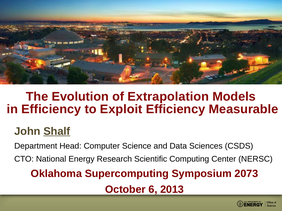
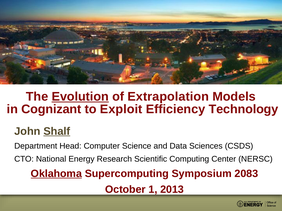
Evolution underline: none -> present
in Efficiency: Efficiency -> Cognizant
Measurable: Measurable -> Technology
Oklahoma underline: none -> present
2073: 2073 -> 2083
6: 6 -> 1
